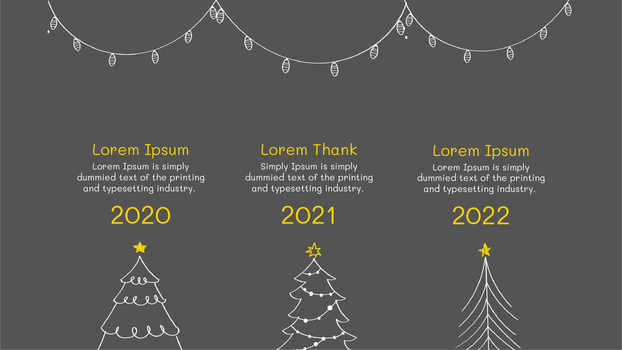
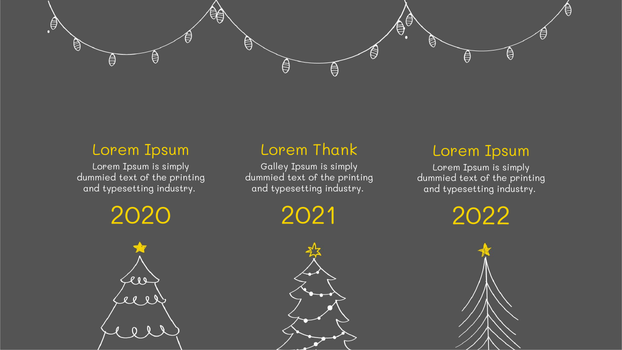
Simply at (275, 167): Simply -> Galley
